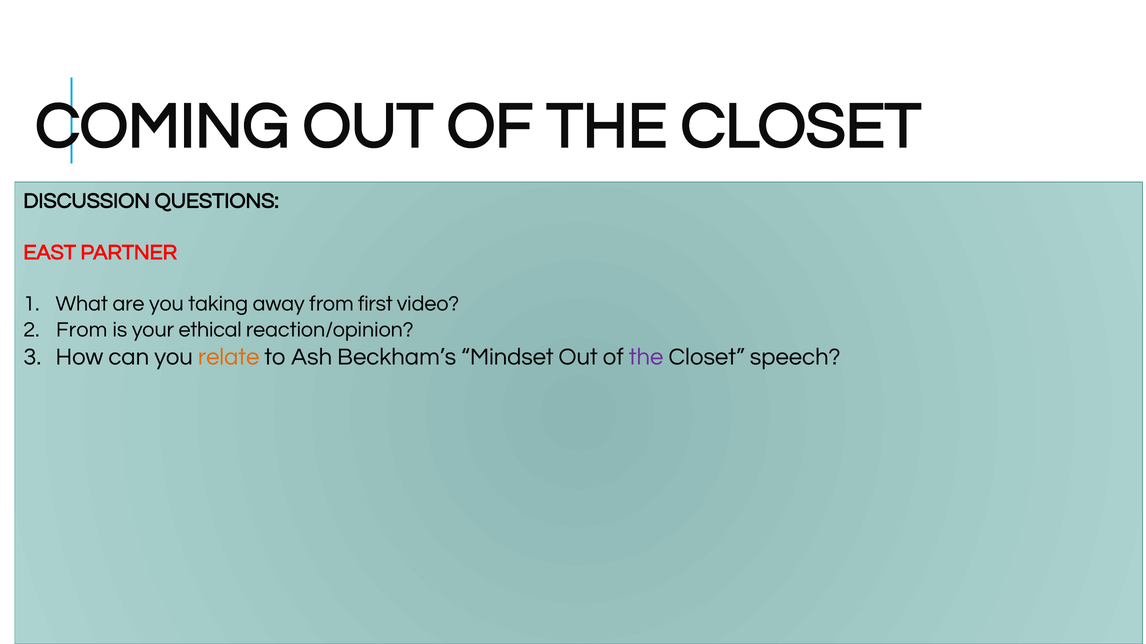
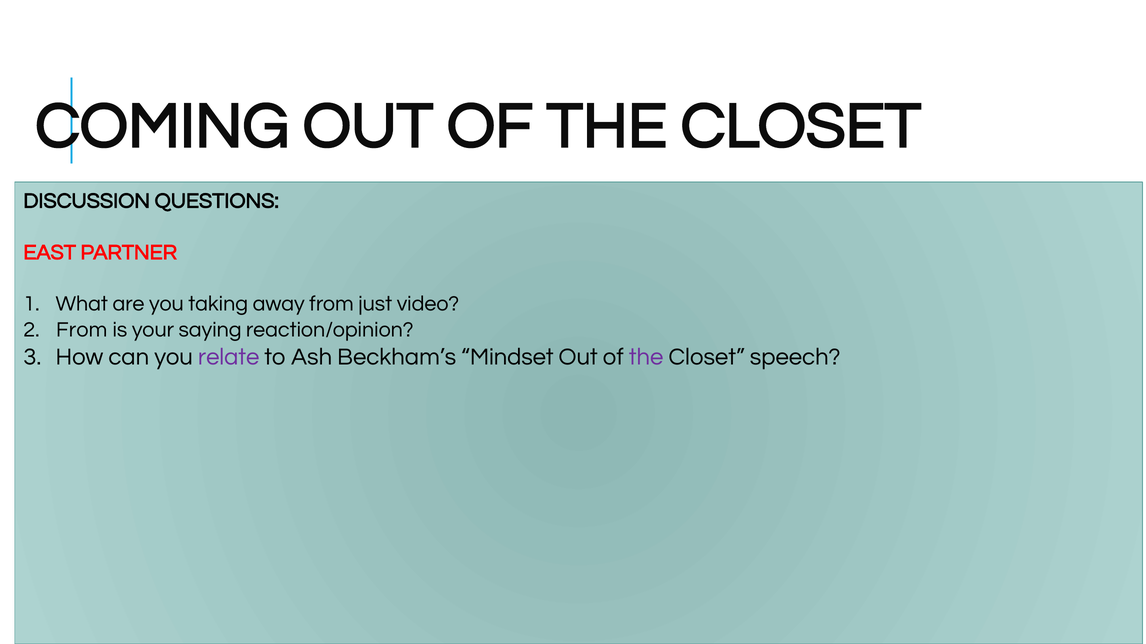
first: first -> just
ethical: ethical -> saying
relate colour: orange -> purple
